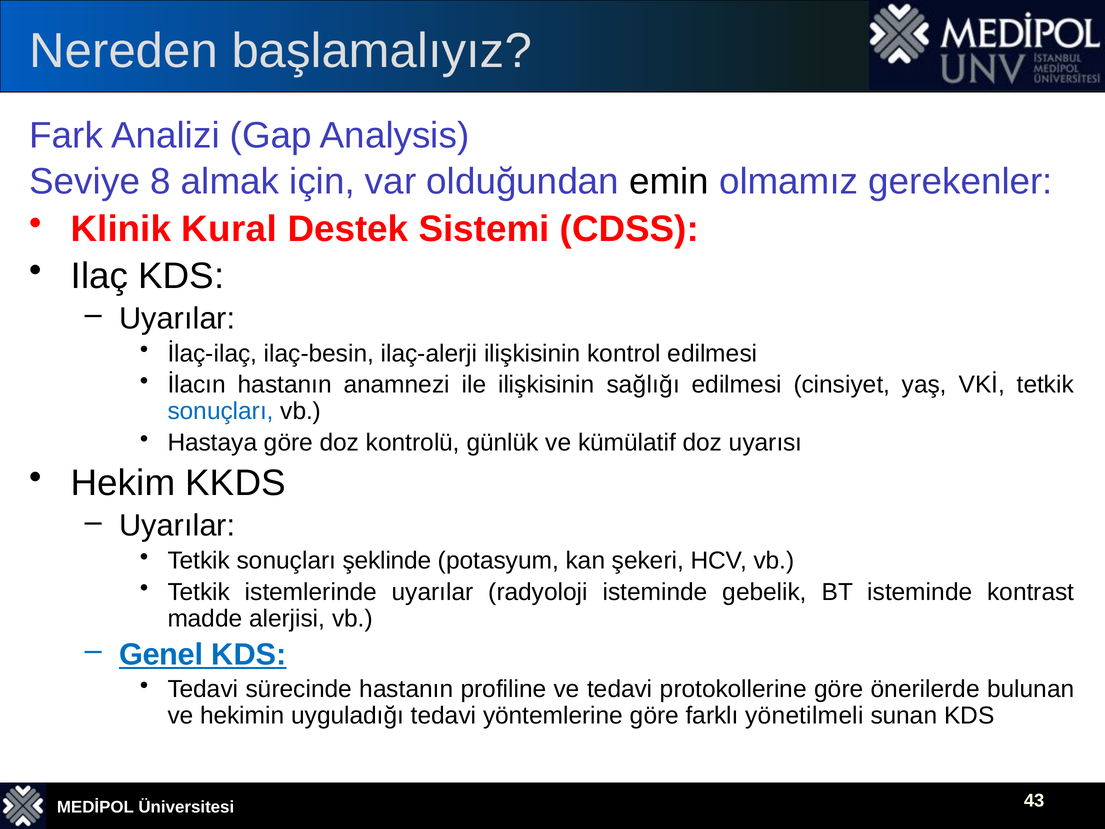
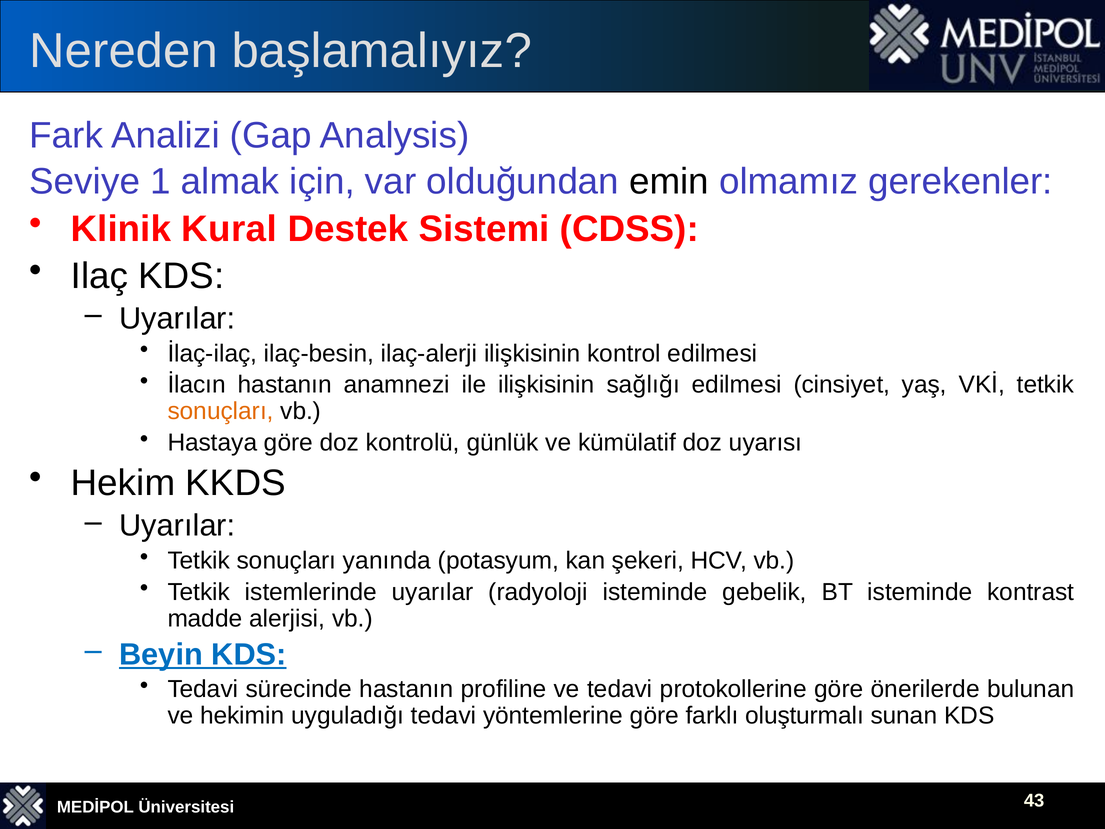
8: 8 -> 1
sonuçları at (221, 411) colour: blue -> orange
şeklinde: şeklinde -> yanında
Genel: Genel -> Beyin
yönetilmeli: yönetilmeli -> oluşturmalı
